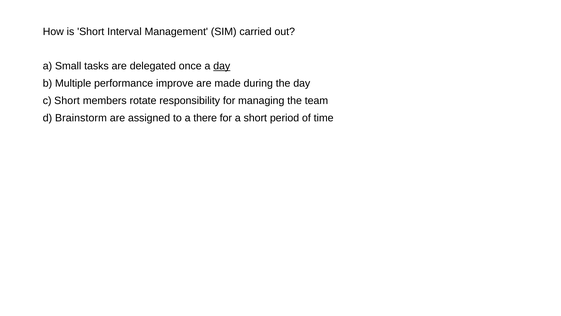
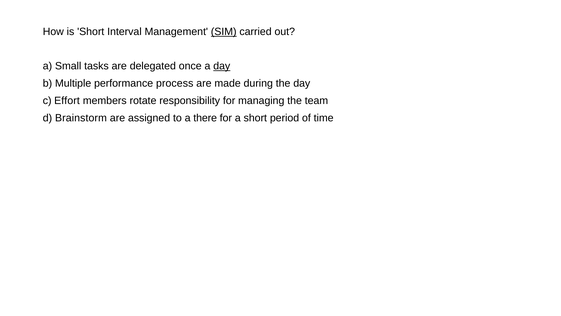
SIM underline: none -> present
improve: improve -> process
c Short: Short -> Effort
